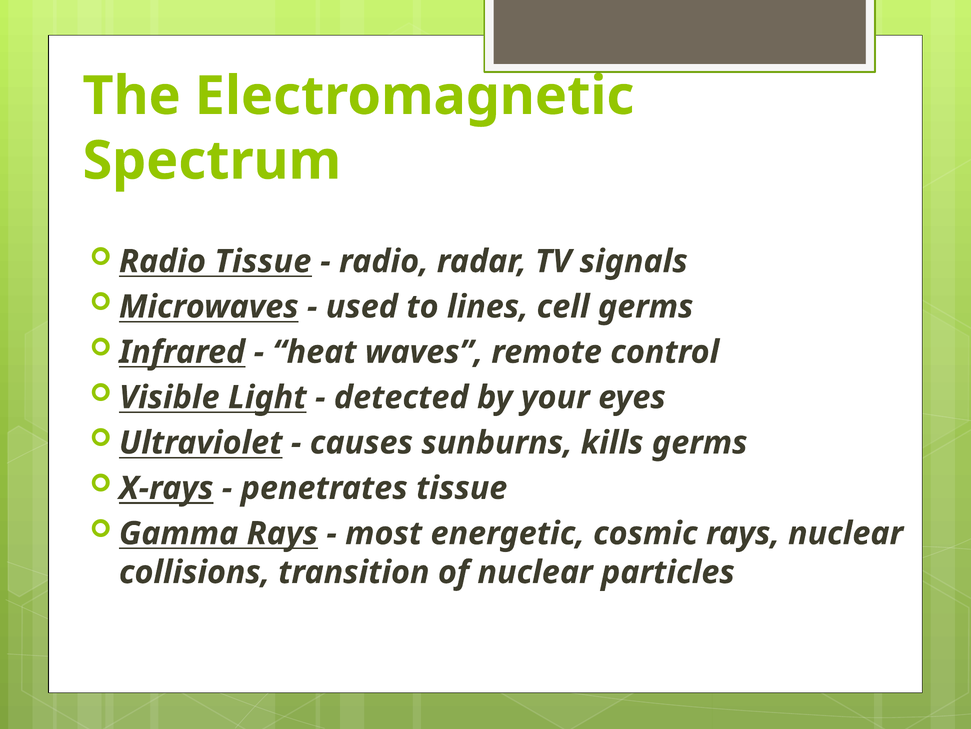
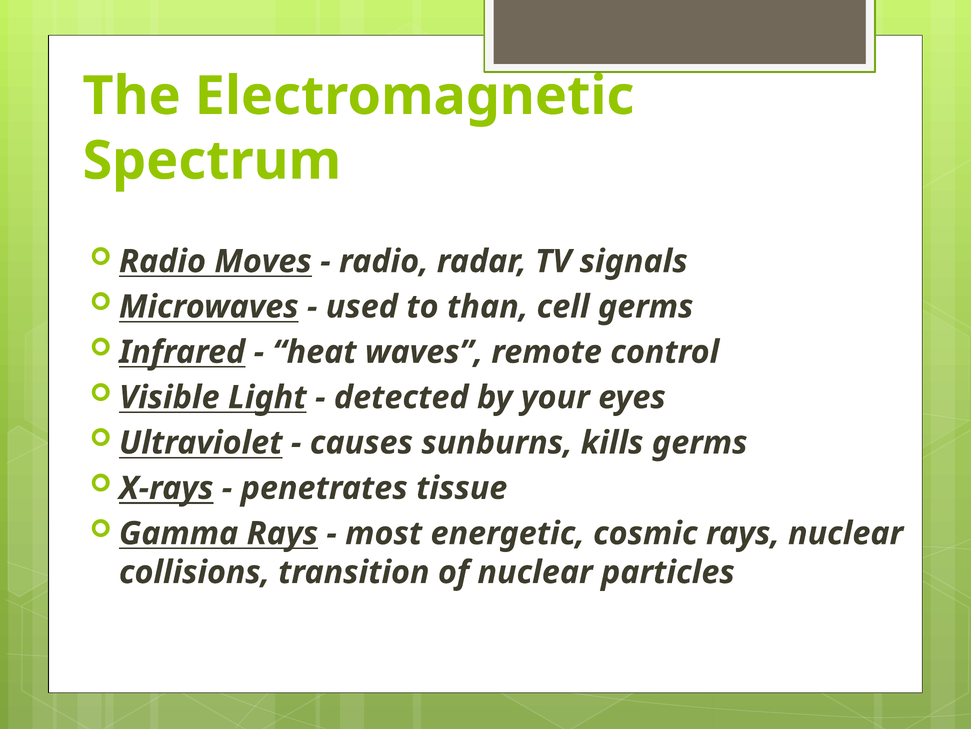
Radio Tissue: Tissue -> Moves
lines: lines -> than
